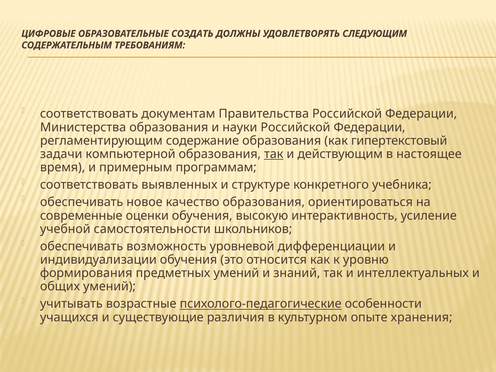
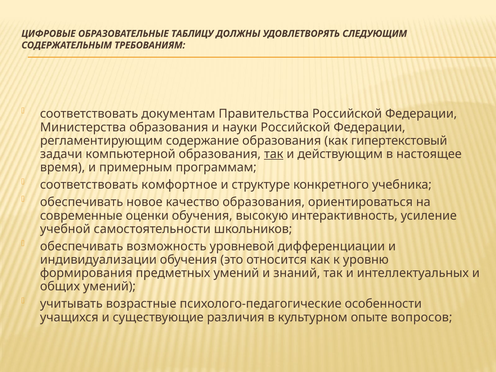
СОЗДАТЬ: СОЗДАТЬ -> ТАБЛИЦУ
выявленных: выявленных -> комфортное
психолого-педагогические underline: present -> none
хранения: хранения -> вопросов
